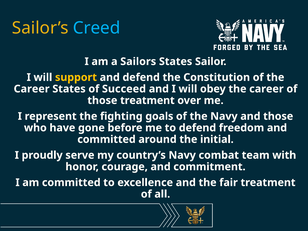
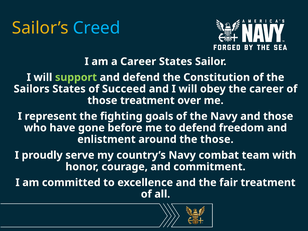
a Sailors: Sailors -> Career
support colour: yellow -> light green
Career at (32, 89): Career -> Sailors
committed at (107, 139): committed -> enlistment
the initial: initial -> those
